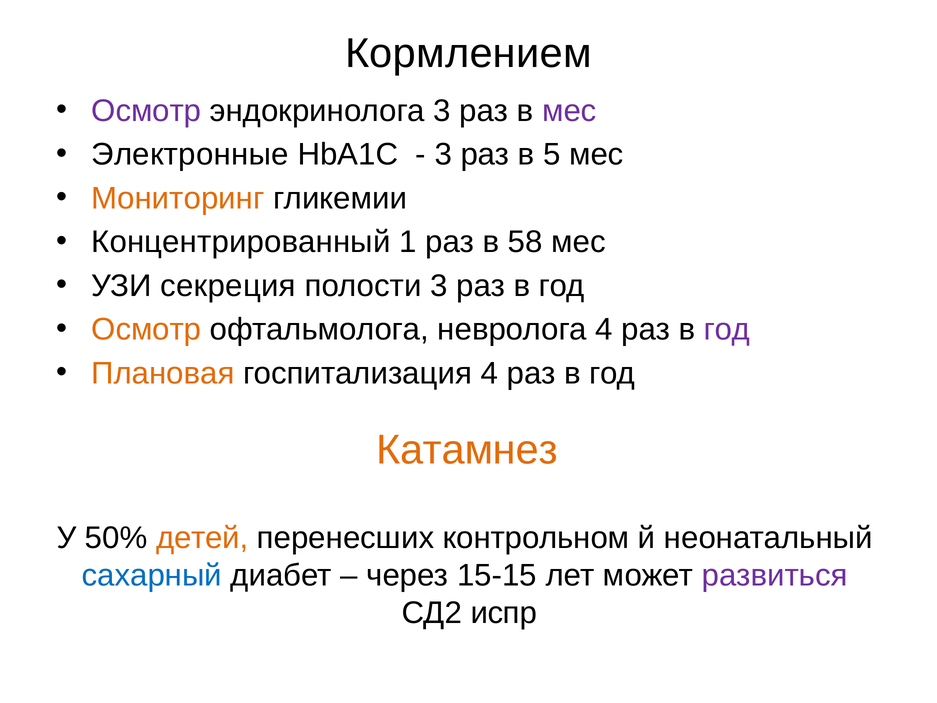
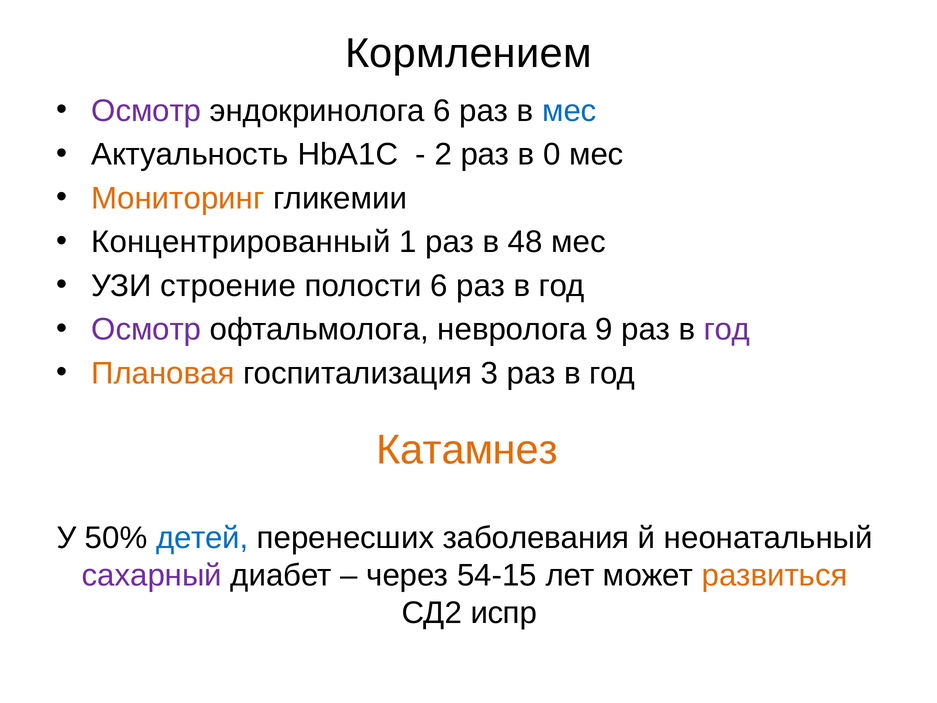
эндокринолога 3: 3 -> 6
мес at (569, 111) colour: purple -> blue
Электронные: Электронные -> Актуальность
3 at (443, 155): 3 -> 2
5: 5 -> 0
58: 58 -> 48
секреция: секреция -> строение
полости 3: 3 -> 6
Осмотр at (146, 329) colour: orange -> purple
невролога 4: 4 -> 9
госпитализация 4: 4 -> 3
детей colour: orange -> blue
контрольном: контрольном -> заболевания
сахарный colour: blue -> purple
15-15: 15-15 -> 54-15
развиться colour: purple -> orange
